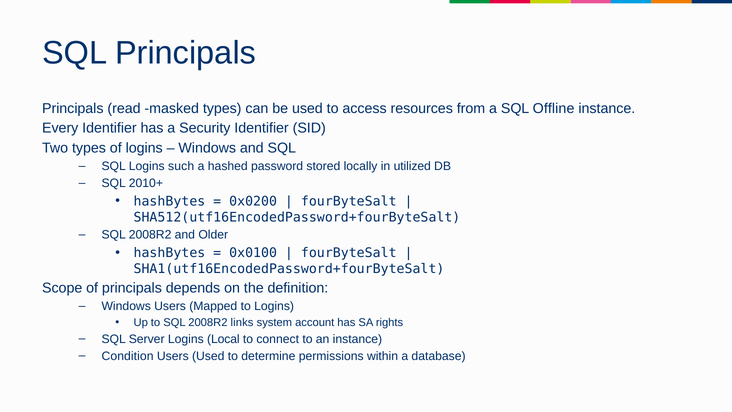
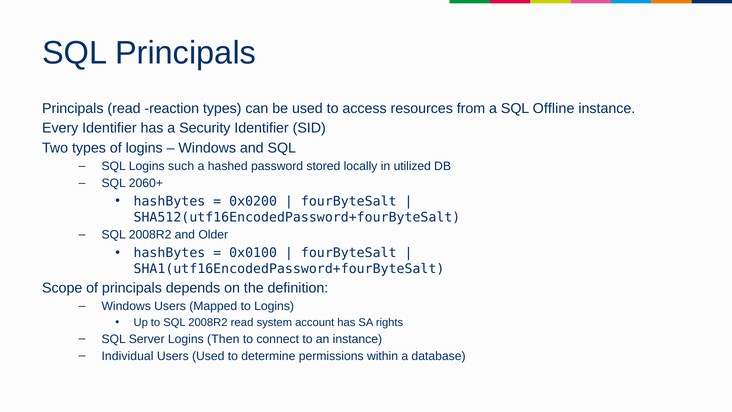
masked: masked -> reaction
2010+: 2010+ -> 2060+
2008R2 links: links -> read
Local: Local -> Then
Condition: Condition -> Individual
